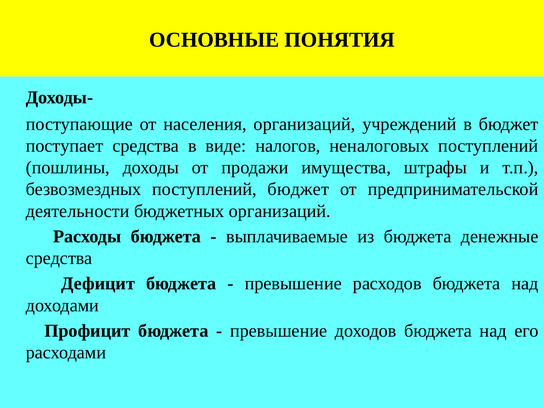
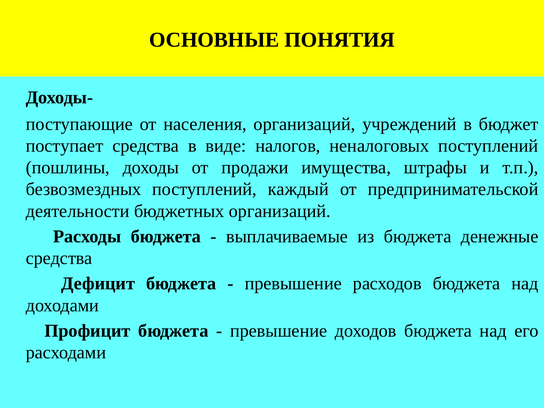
поступлений бюджет: бюджет -> каждый
